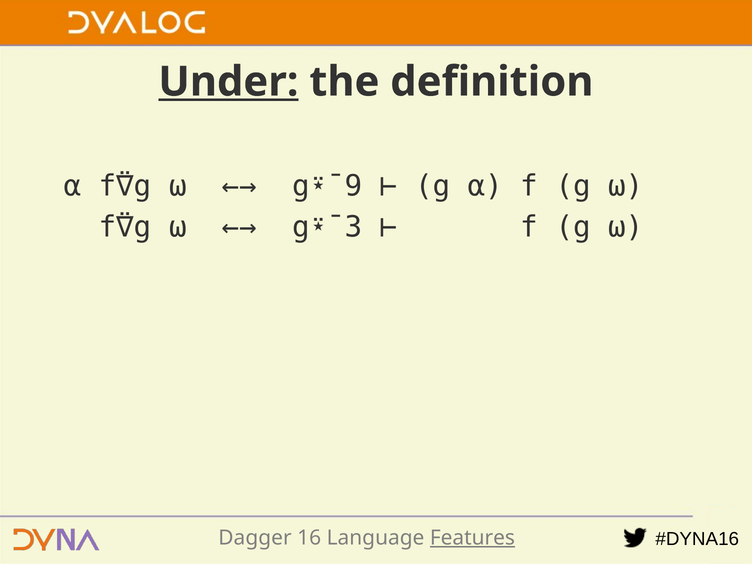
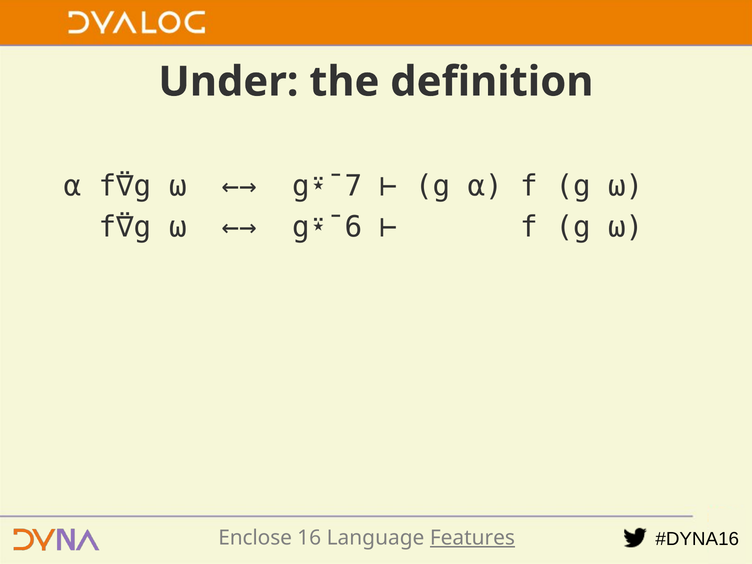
Under underline: present -> none
g⍣¯9: g⍣¯9 -> g⍣¯7
g⍣¯3: g⍣¯3 -> g⍣¯6
Dagger: Dagger -> Enclose
